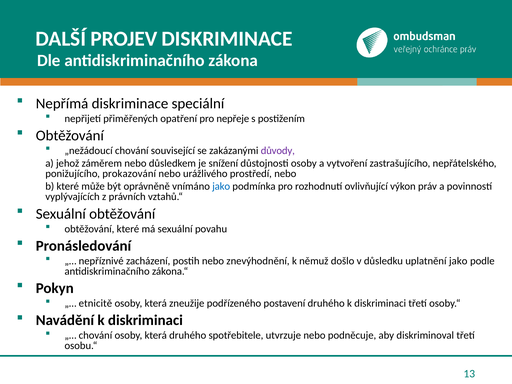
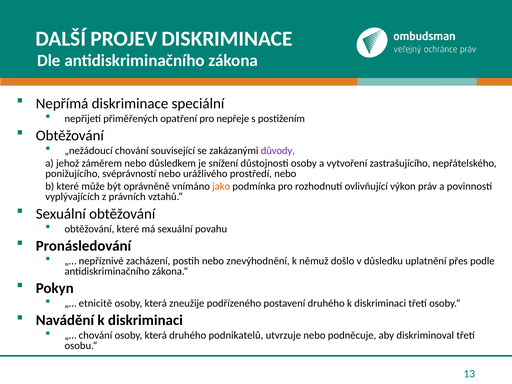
prokazování: prokazování -> svéprávností
jako at (221, 186) colour: blue -> orange
uplatnění jako: jako -> přes
spotřebitele: spotřebitele -> podnikatelů
